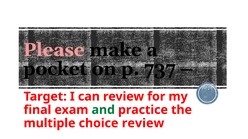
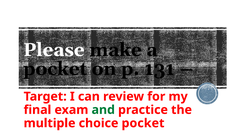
Please colour: pink -> white
737: 737 -> 131
choice review: review -> pocket
